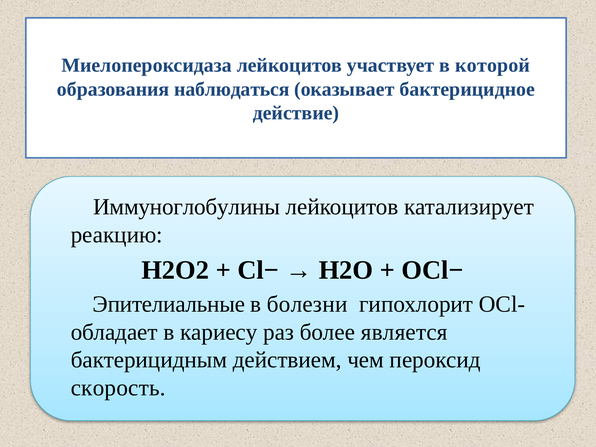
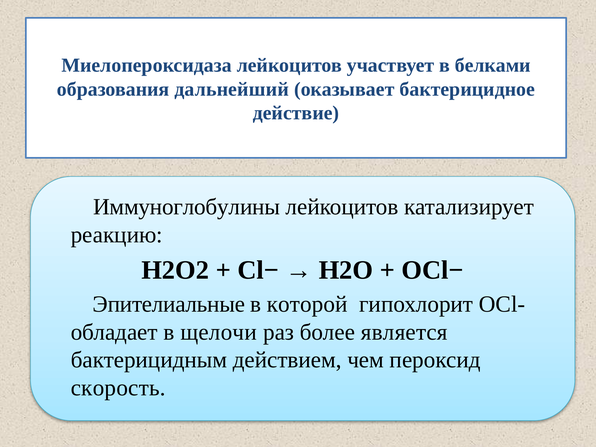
которой: которой -> белками
наблюдаться: наблюдаться -> дальнейший
болезни: болезни -> которой
кариесу: кариесу -> щелочи
